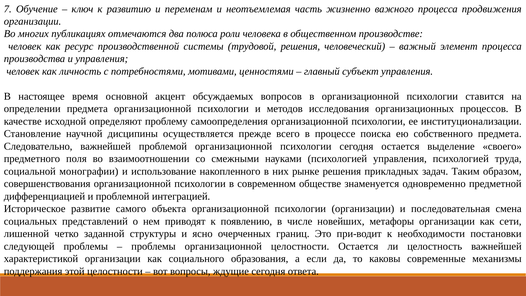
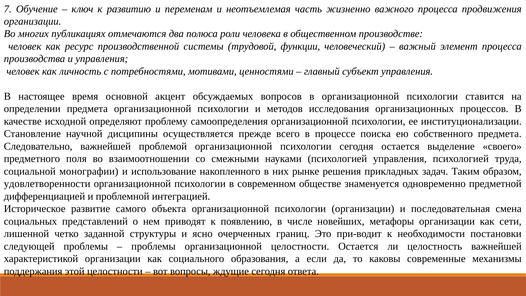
трудовой решения: решения -> функции
совершенствования: совершенствования -> удовлетворенности
